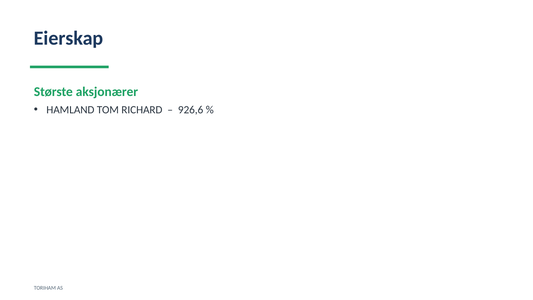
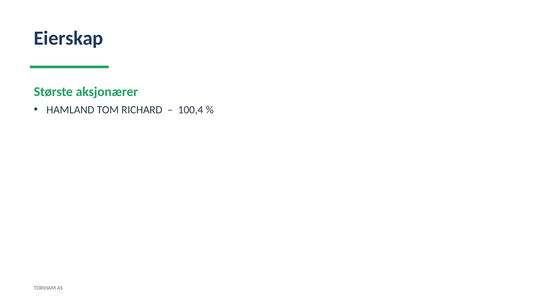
926,6: 926,6 -> 100,4
